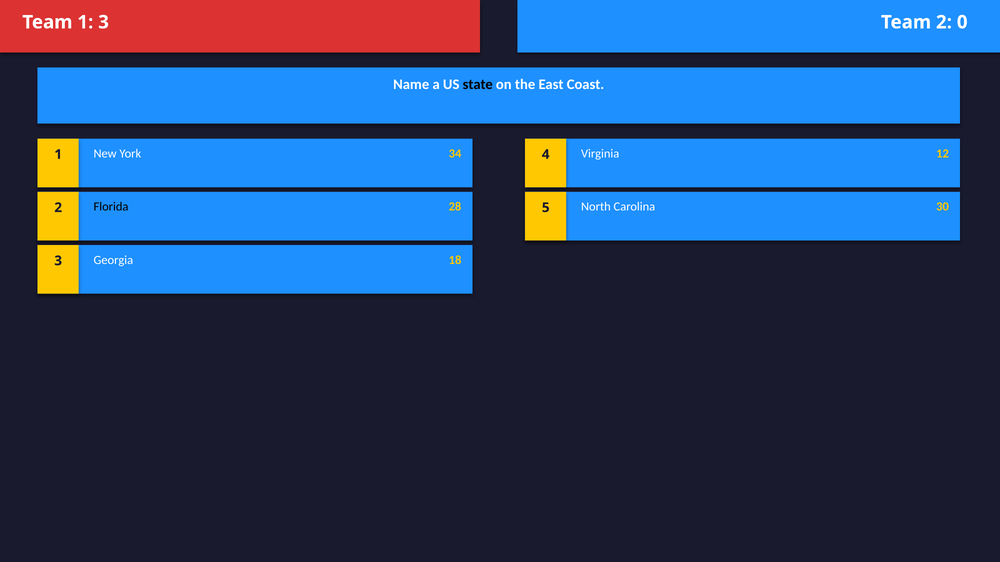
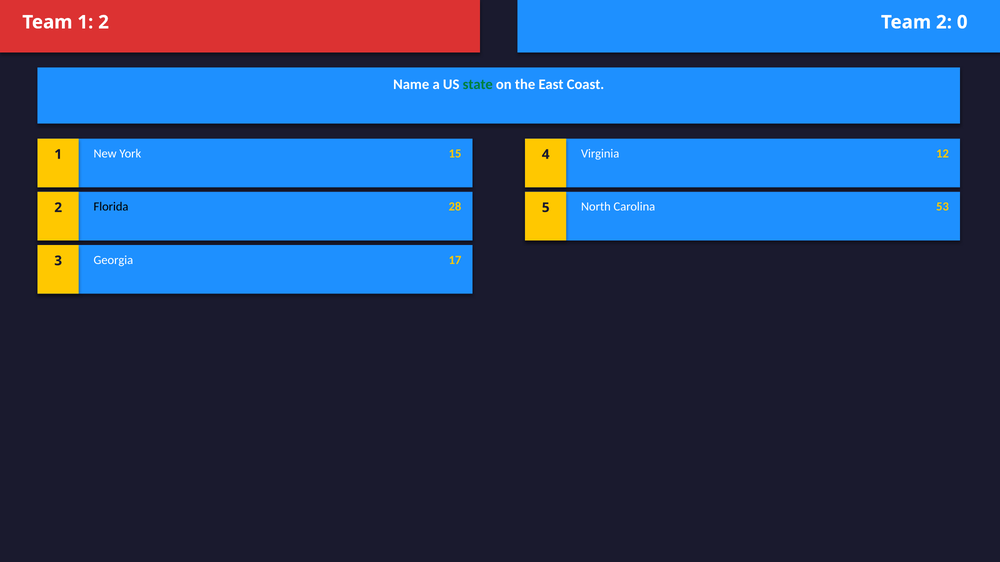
1 3: 3 -> 2
state colour: black -> green
34: 34 -> 15
30: 30 -> 53
18: 18 -> 17
